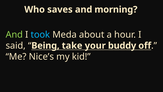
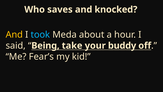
morning: morning -> knocked
And at (14, 34) colour: light green -> yellow
Nice’s: Nice’s -> Fear’s
